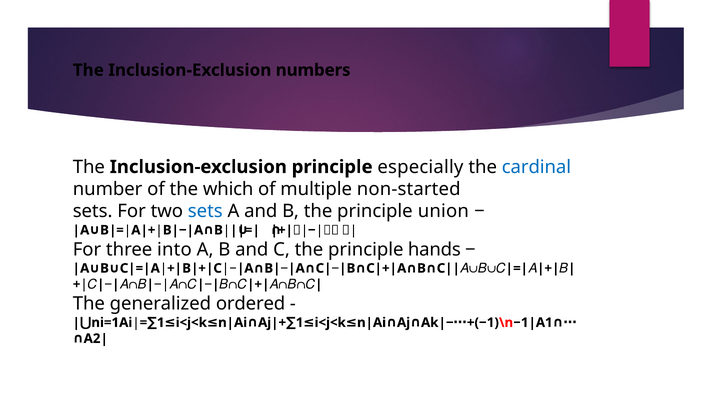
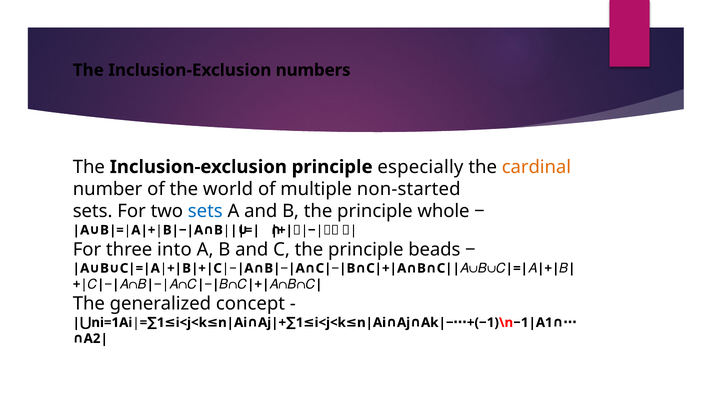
cardinal colour: blue -> orange
which: which -> world
union: union -> whole
hands: hands -> beads
ordered: ordered -> concept
